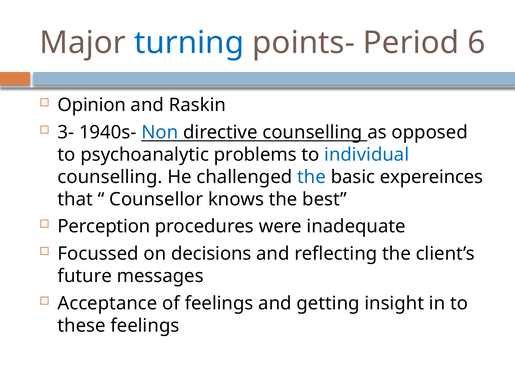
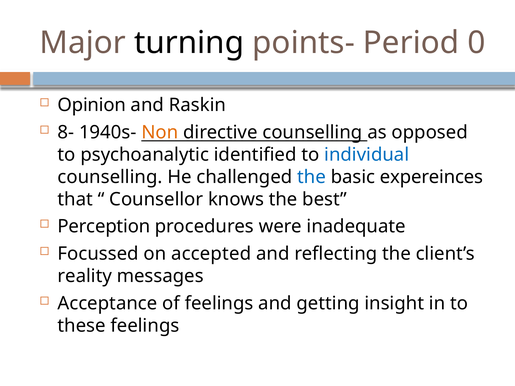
turning colour: blue -> black
6: 6 -> 0
3-: 3- -> 8-
Non colour: blue -> orange
problems: problems -> identified
decisions: decisions -> accepted
future: future -> reality
